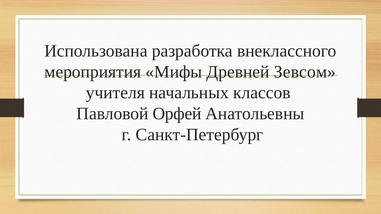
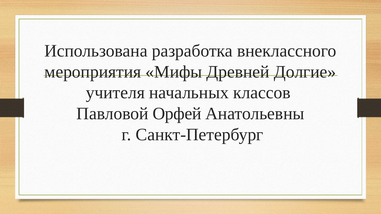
Зевсом: Зевсом -> Долгие
